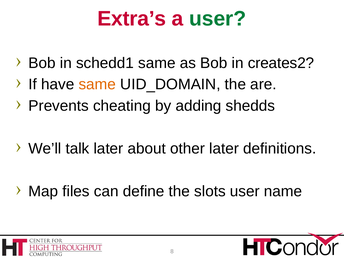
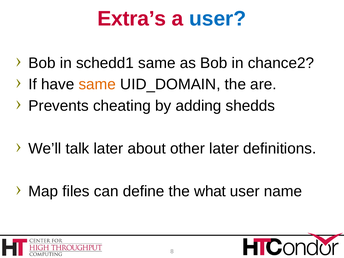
user at (218, 19) colour: green -> blue
creates2: creates2 -> chance2
slots: slots -> what
